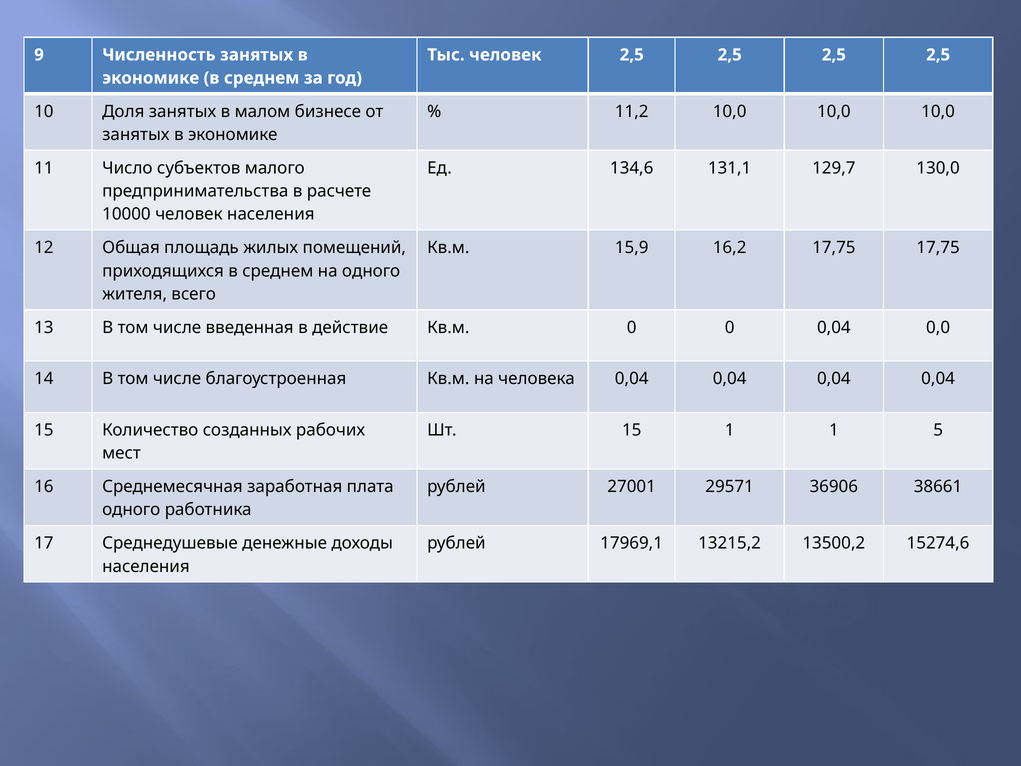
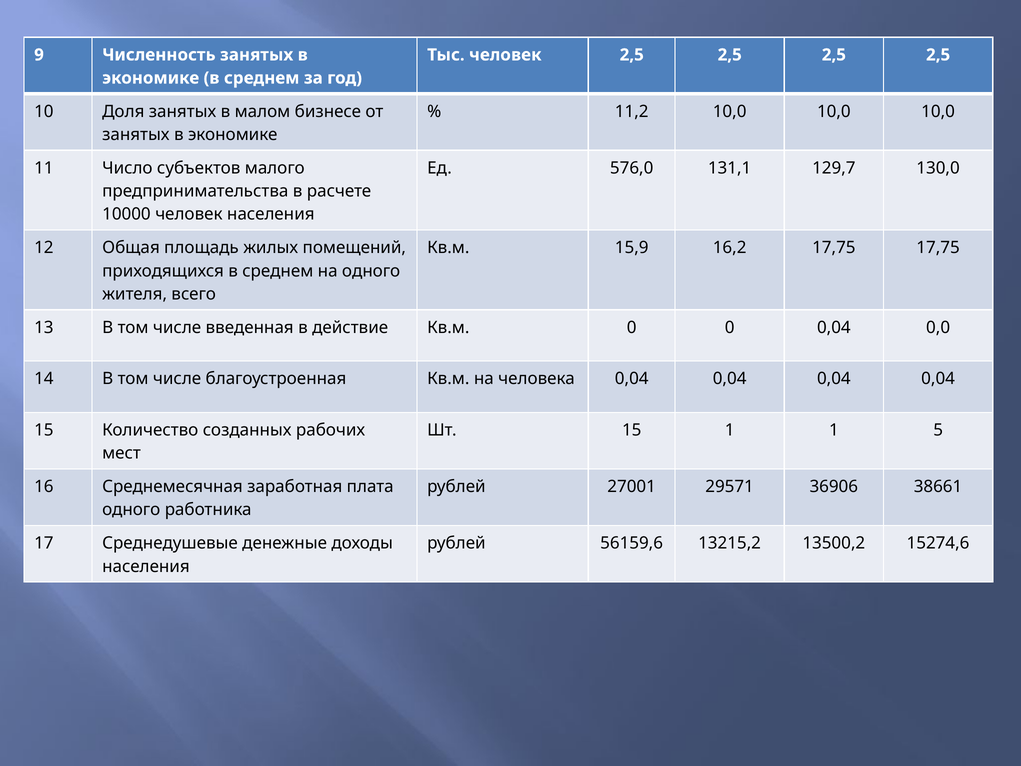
134,6: 134,6 -> 576,0
17969,1: 17969,1 -> 56159,6
